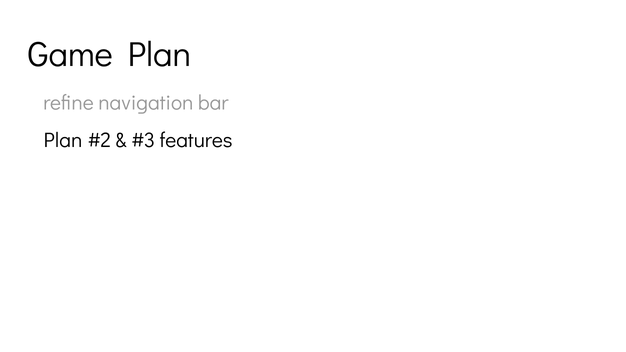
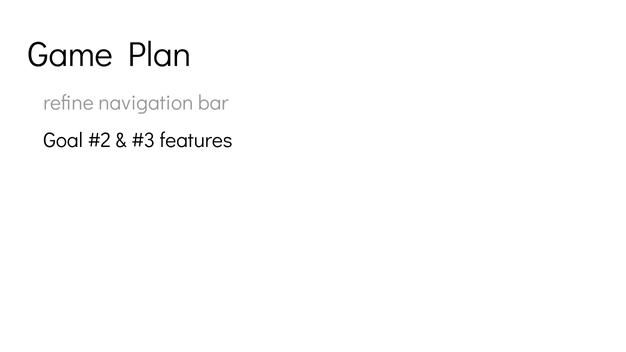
Plan at (63, 140): Plan -> Goal
